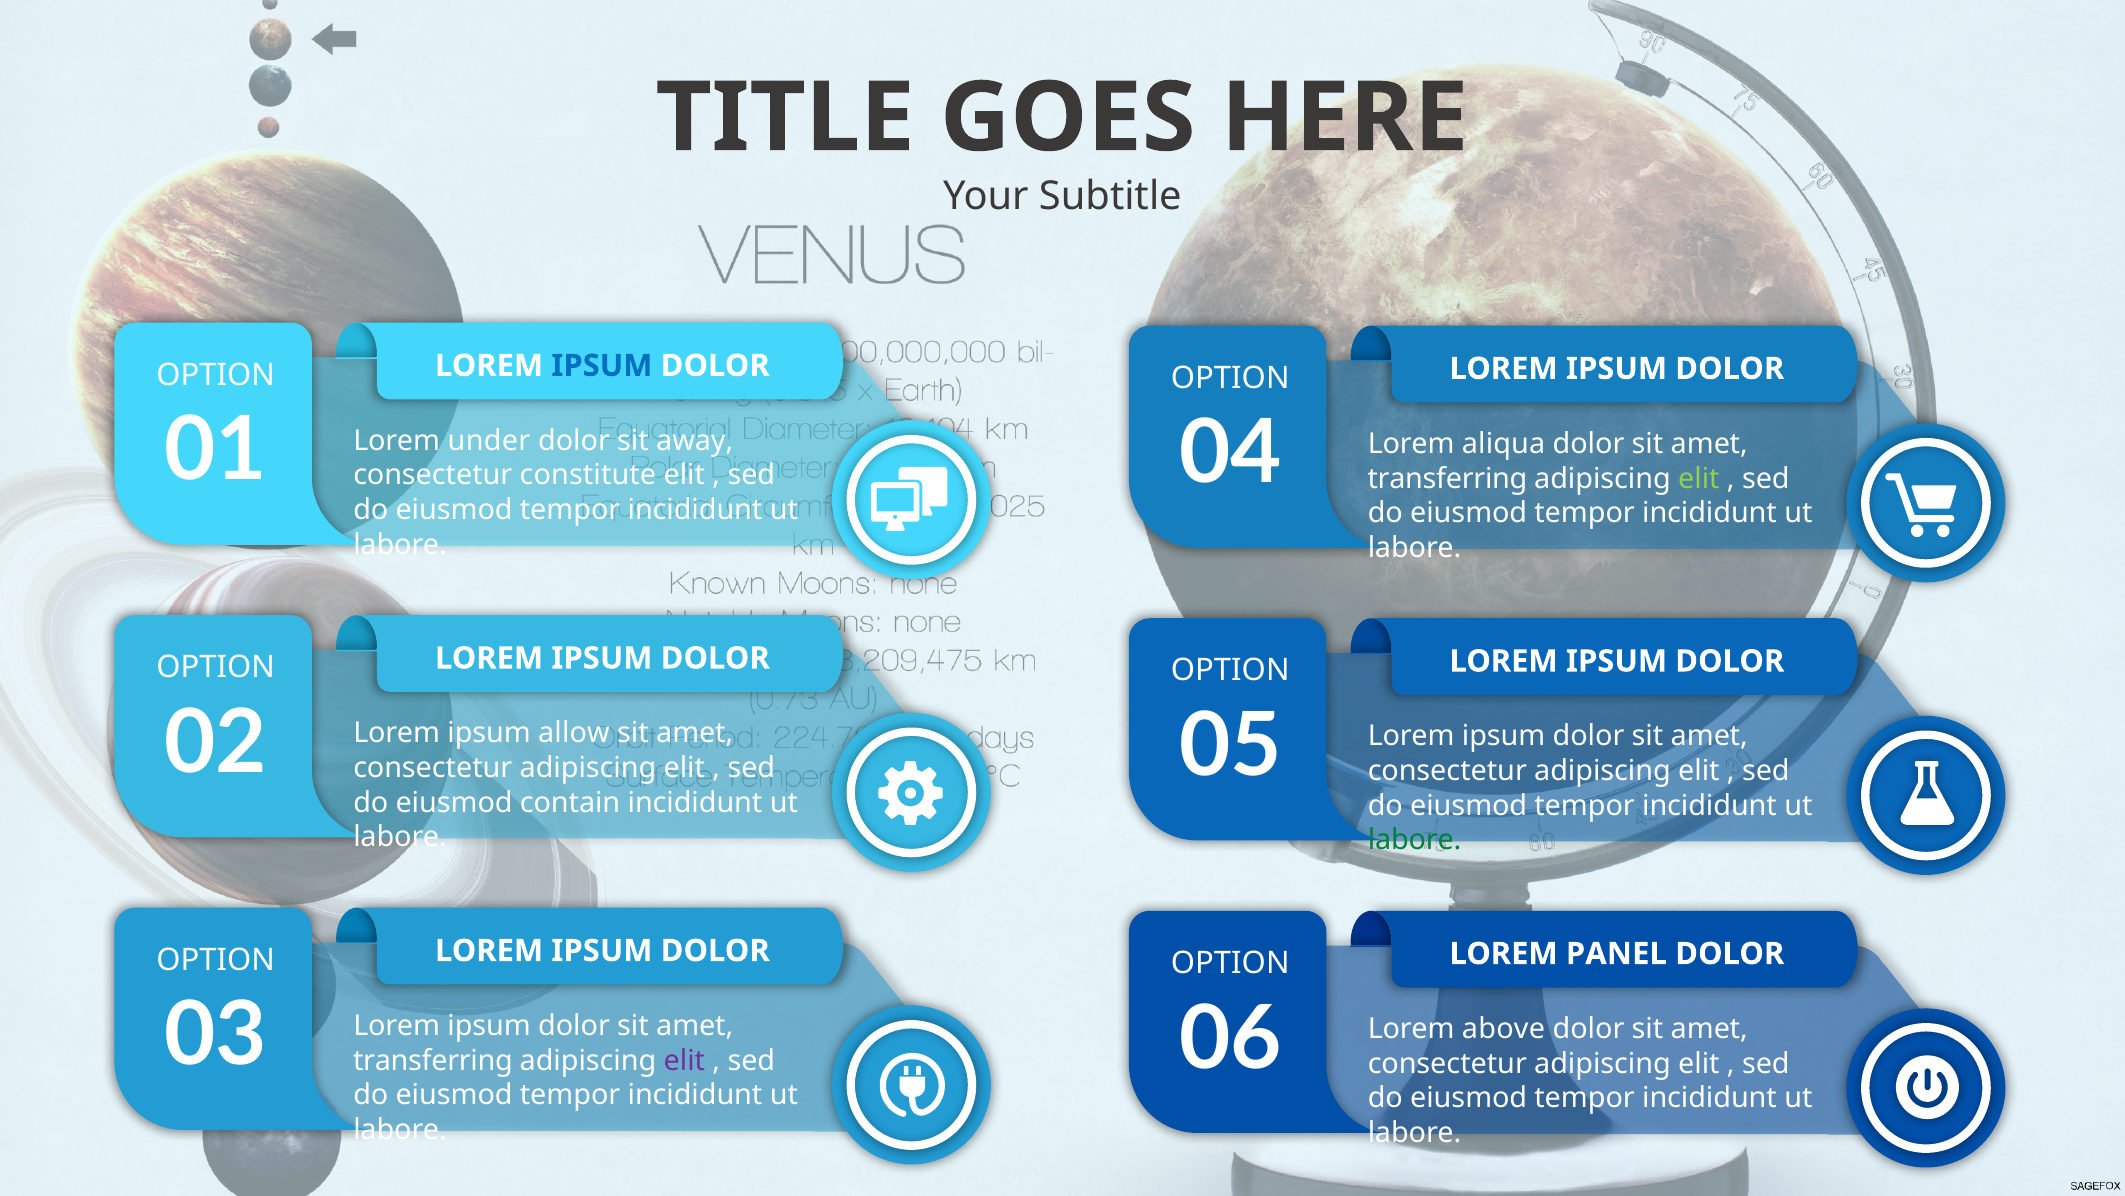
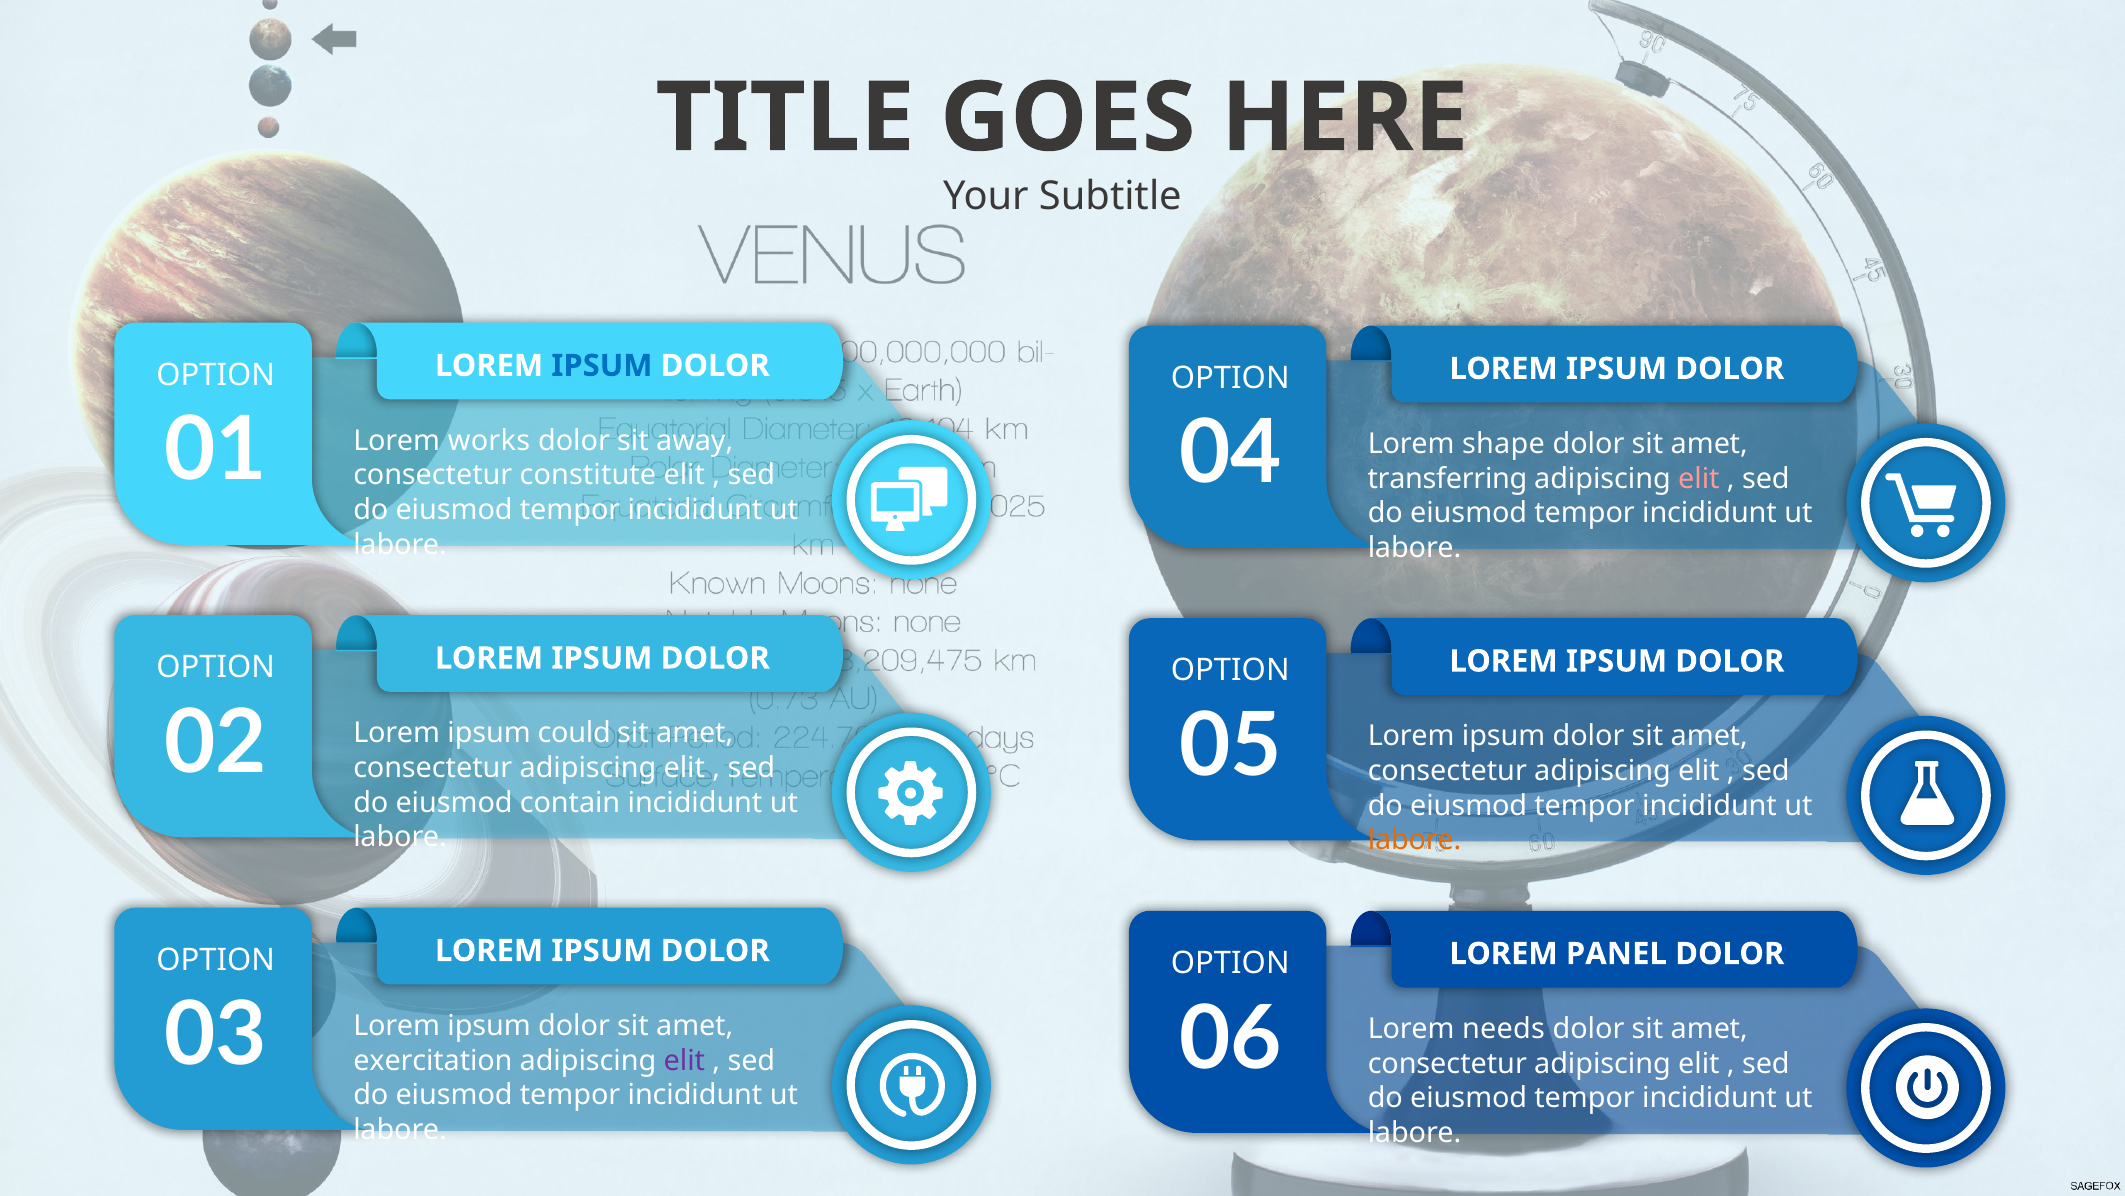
under: under -> works
aliqua: aliqua -> shape
elit at (1699, 478) colour: light green -> pink
allow: allow -> could
labore at (1415, 840) colour: green -> orange
above: above -> needs
transferring at (433, 1060): transferring -> exercitation
